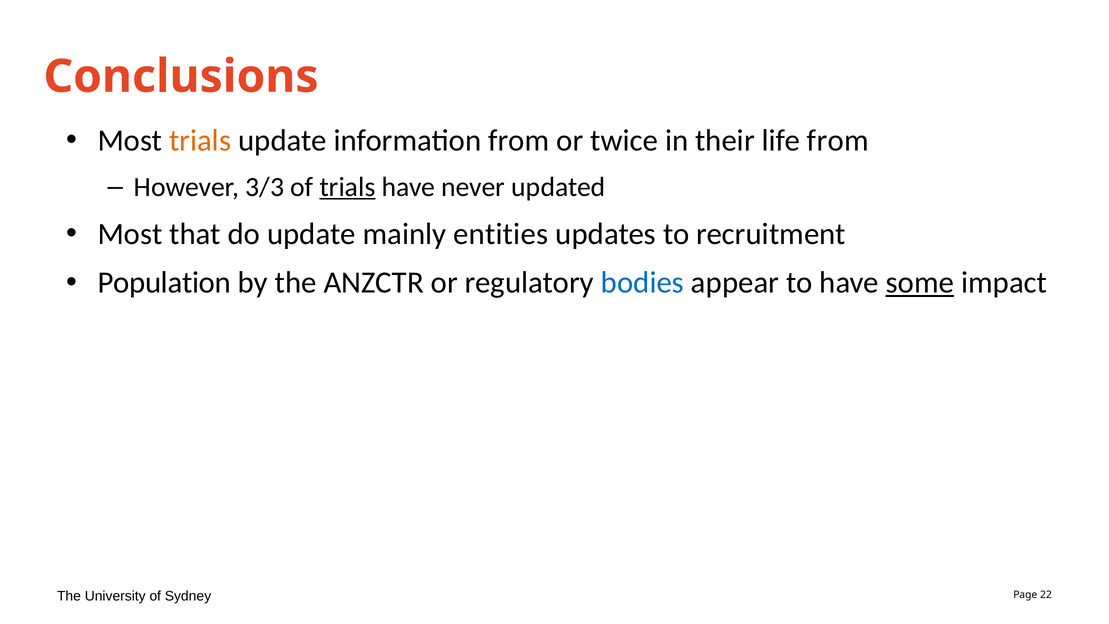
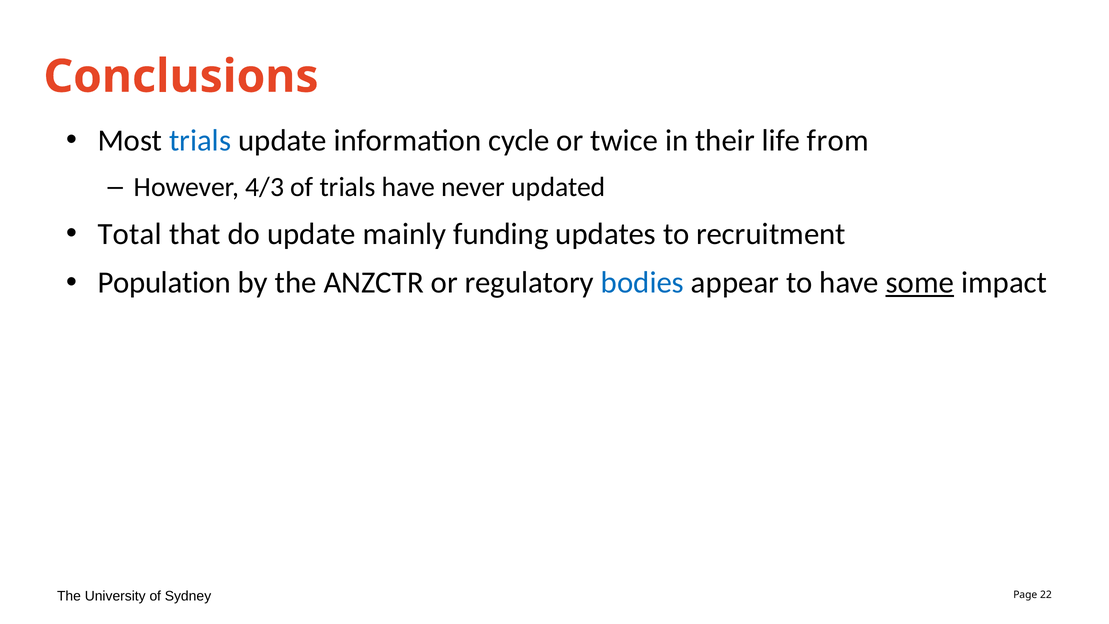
trials at (200, 141) colour: orange -> blue
information from: from -> cycle
3/3: 3/3 -> 4/3
trials at (348, 187) underline: present -> none
Most at (130, 234): Most -> Total
entities: entities -> funding
